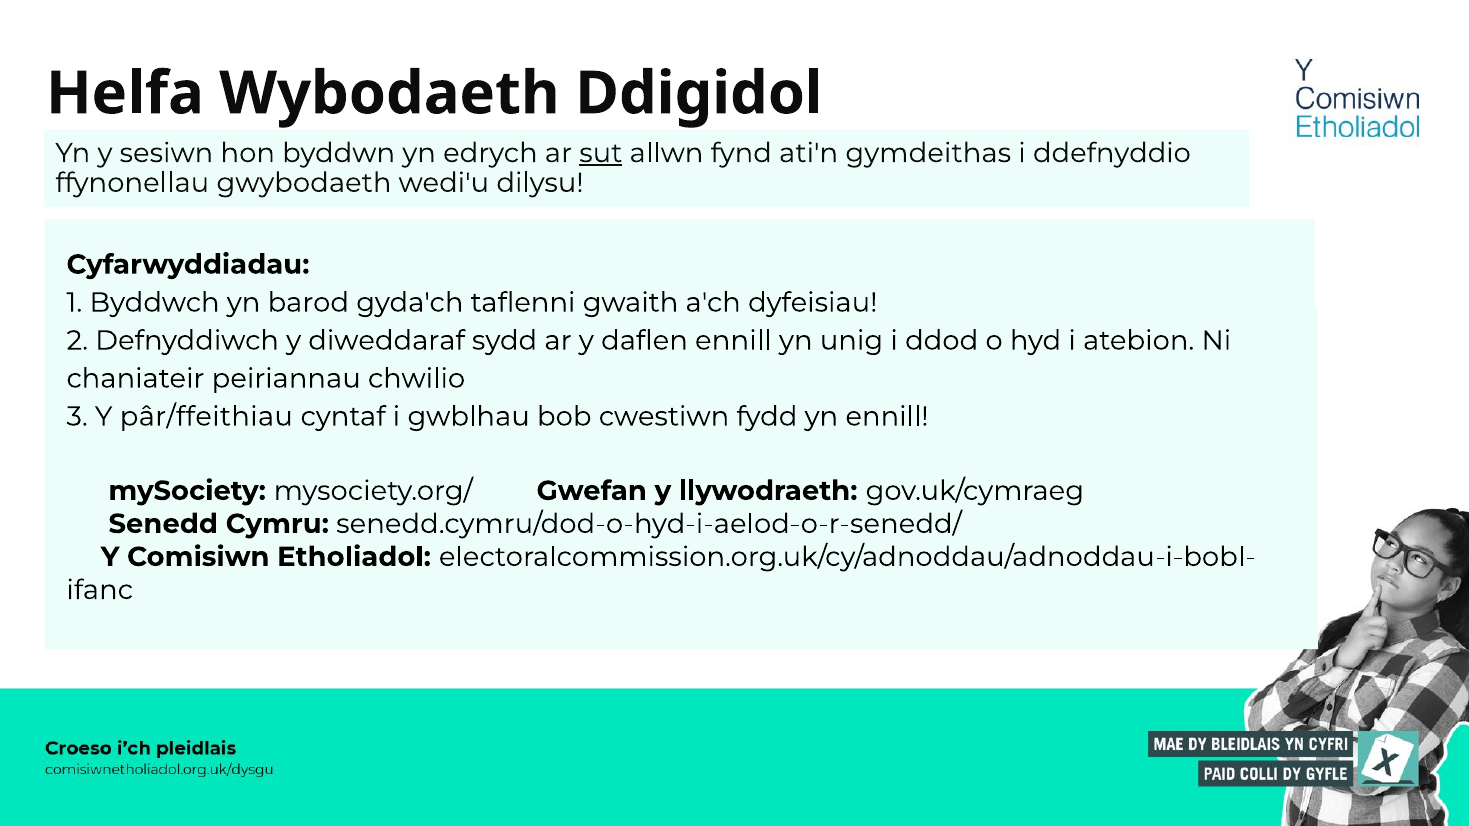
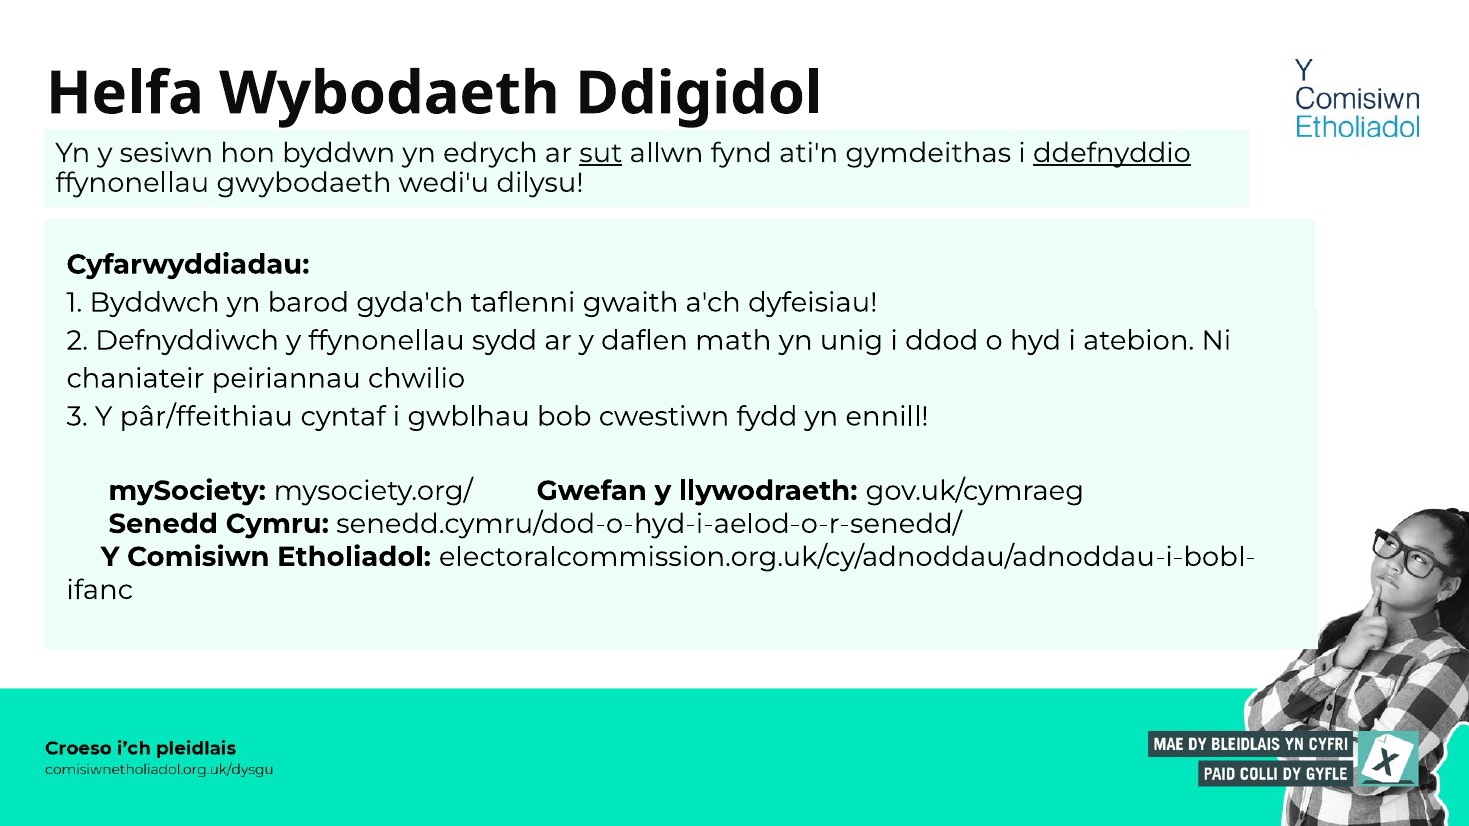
ddefnyddio underline: none -> present
y diweddaraf: diweddaraf -> ffynonellau
daflen ennill: ennill -> math
